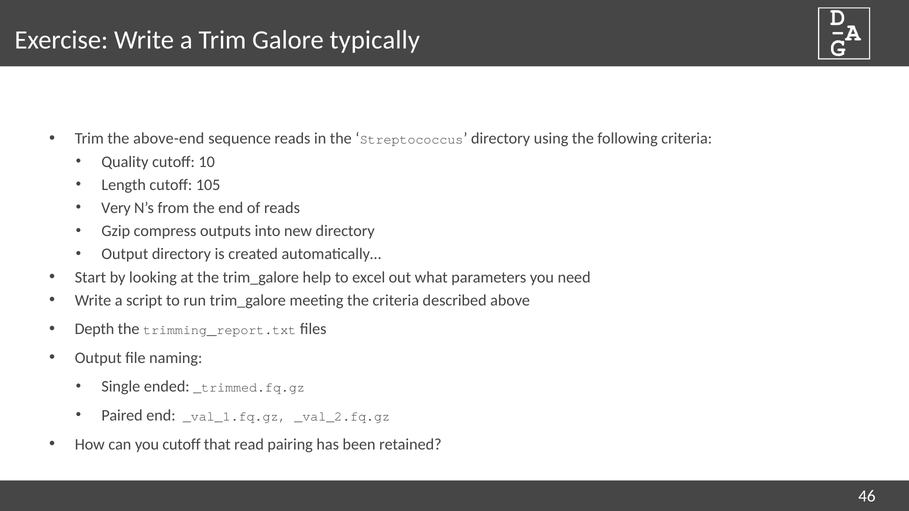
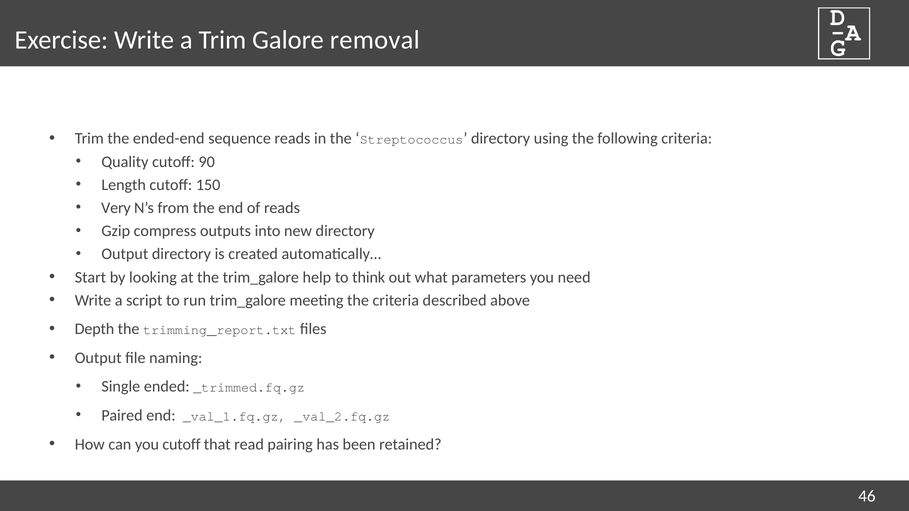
typically: typically -> removal
above-end: above-end -> ended-end
10: 10 -> 90
105: 105 -> 150
excel: excel -> think
